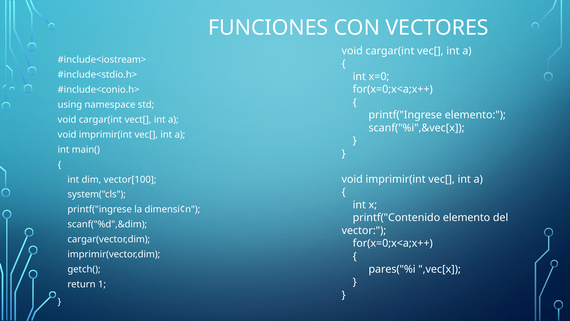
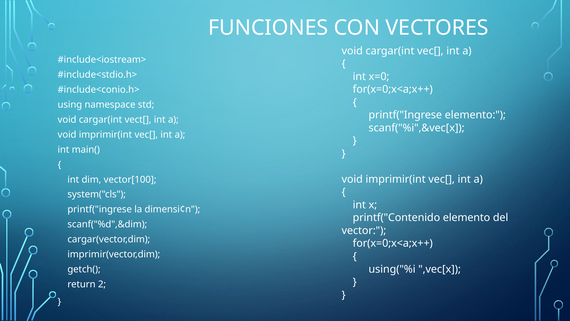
pares("%i: pares("%i -> using("%i
1: 1 -> 2
